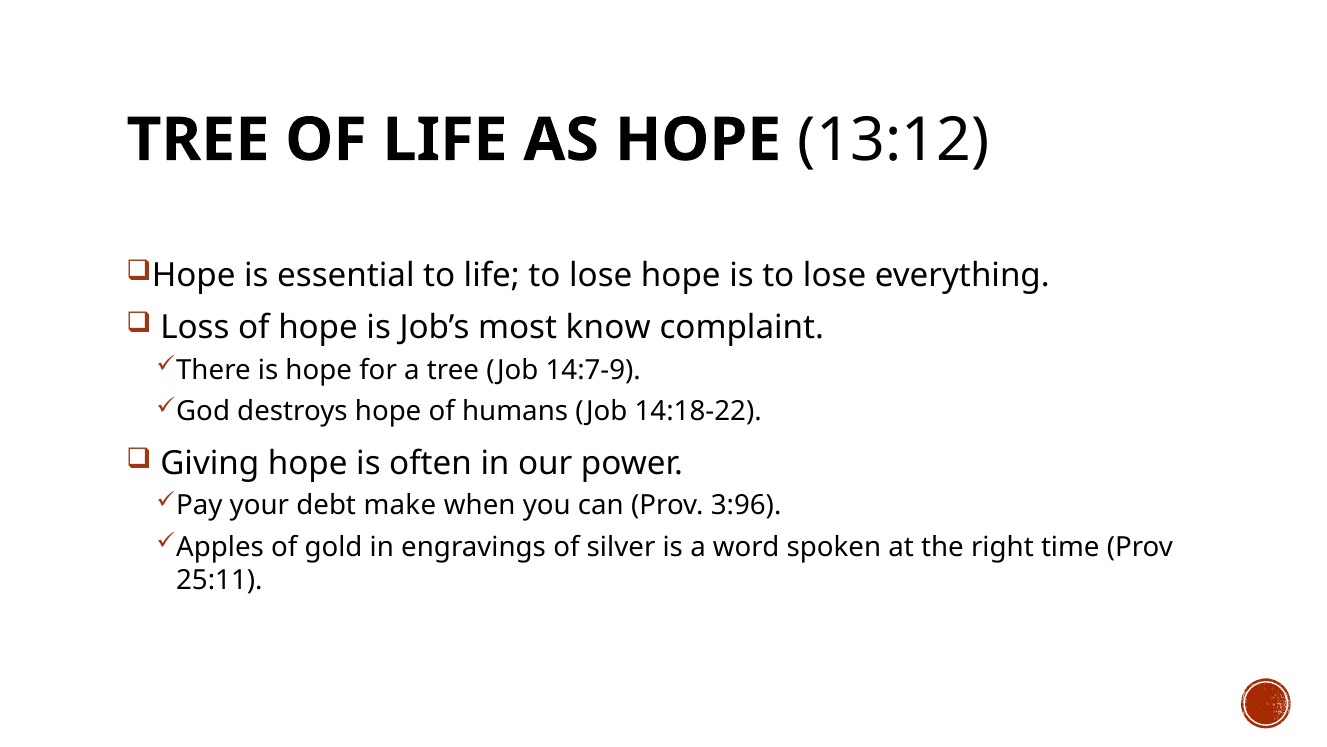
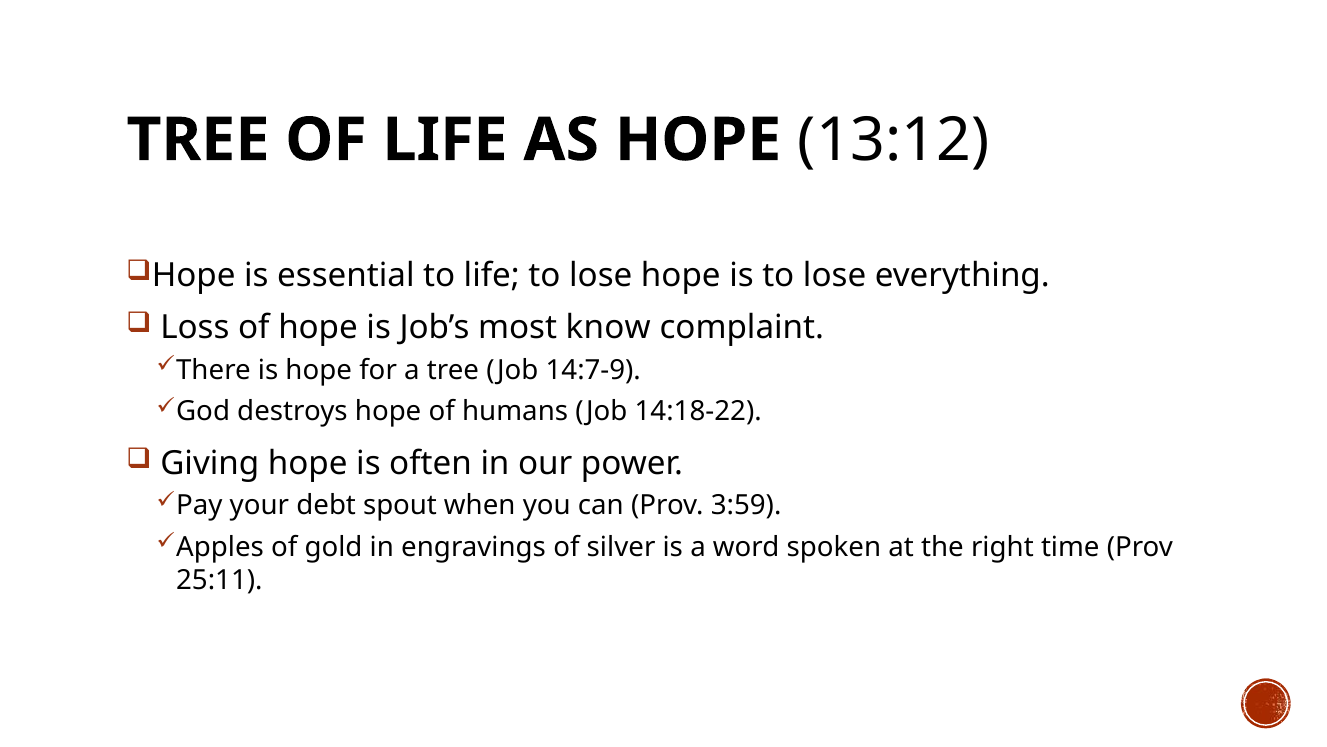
make: make -> spout
3:96: 3:96 -> 3:59
